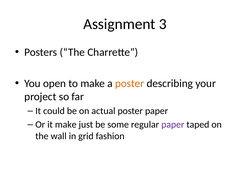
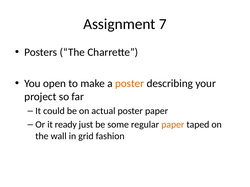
3: 3 -> 7
it make: make -> ready
paper at (173, 125) colour: purple -> orange
